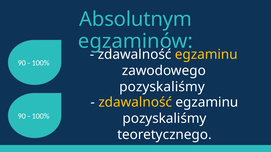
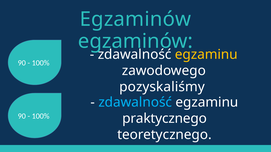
Absolutnym at (136, 19): Absolutnym -> Egzaminów
zdawalność at (135, 103) colour: yellow -> light blue
pozyskaliśmy at (165, 119): pozyskaliśmy -> praktycznego
